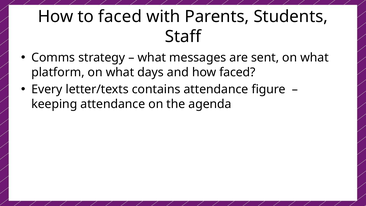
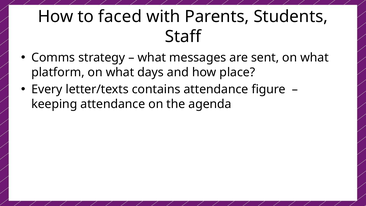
how faced: faced -> place
